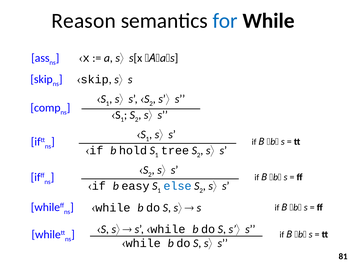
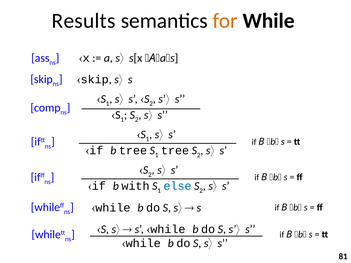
Reason: Reason -> Results
for colour: blue -> orange
b hold: hold -> tree
easy: easy -> with
